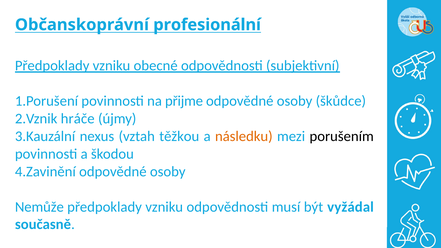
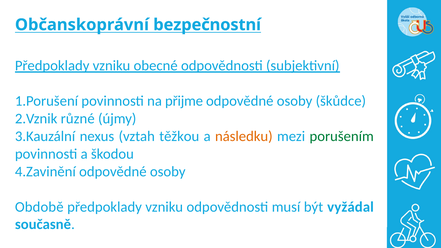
profesionální: profesionální -> bezpečnostní
hráče: hráče -> různé
porušením colour: black -> green
Nemůže: Nemůže -> Obdobě
